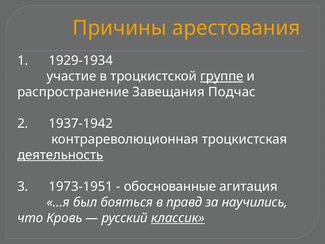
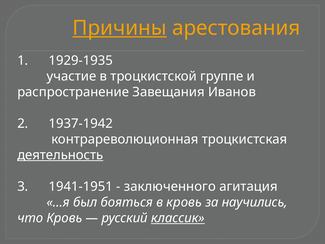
Причины underline: none -> present
1929-1934: 1929-1934 -> 1929-1935
группе underline: present -> none
Подчас: Подчас -> Иванов
1973-1951: 1973-1951 -> 1941-1951
обоснованные: обоснованные -> заключенного
в правд: правд -> кровь
